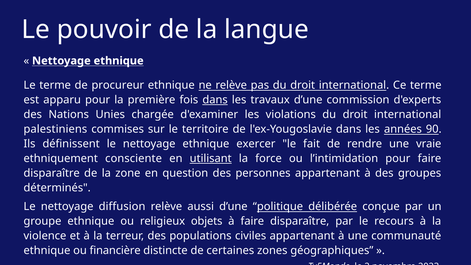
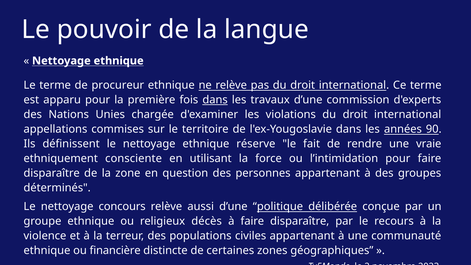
palestiniens: palestiniens -> appellations
exercer: exercer -> réserve
utilisant underline: present -> none
diffusion: diffusion -> concours
objets: objets -> décès
